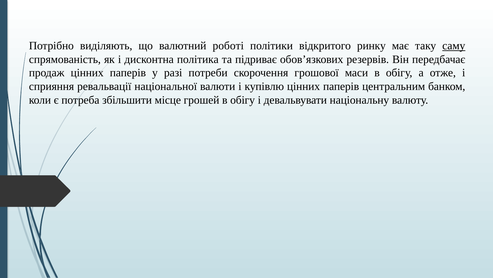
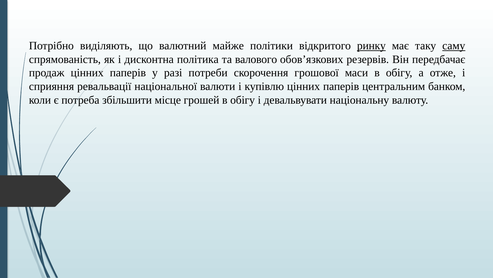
роботі: роботі -> майже
ринку underline: none -> present
підриває: підриває -> валового
